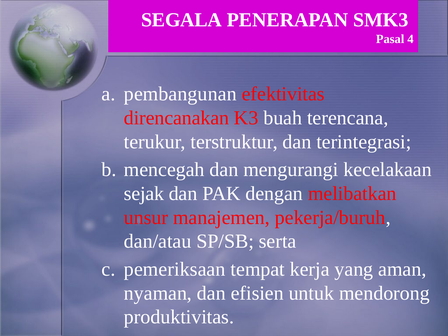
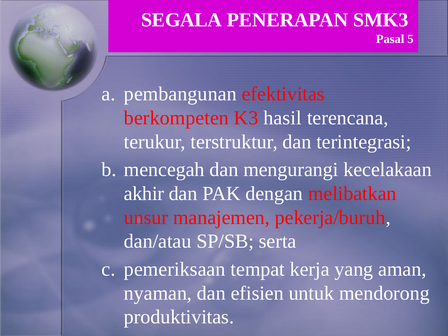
4: 4 -> 5
direncanakan: direncanakan -> berkompeten
buah: buah -> hasil
sejak: sejak -> akhir
